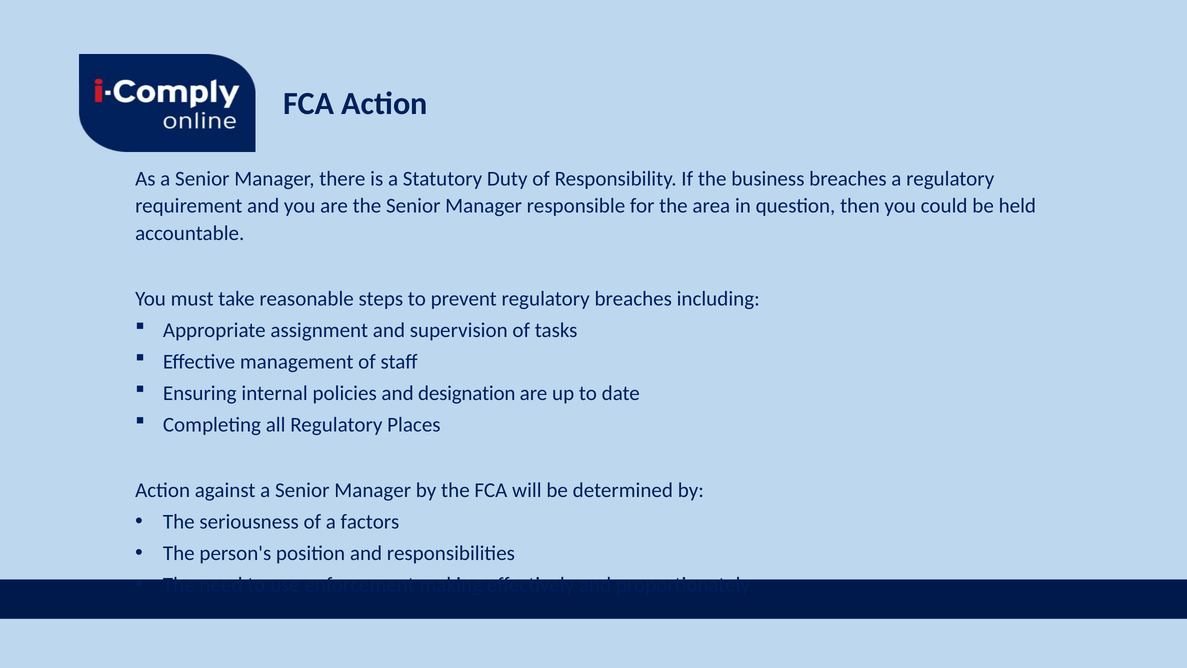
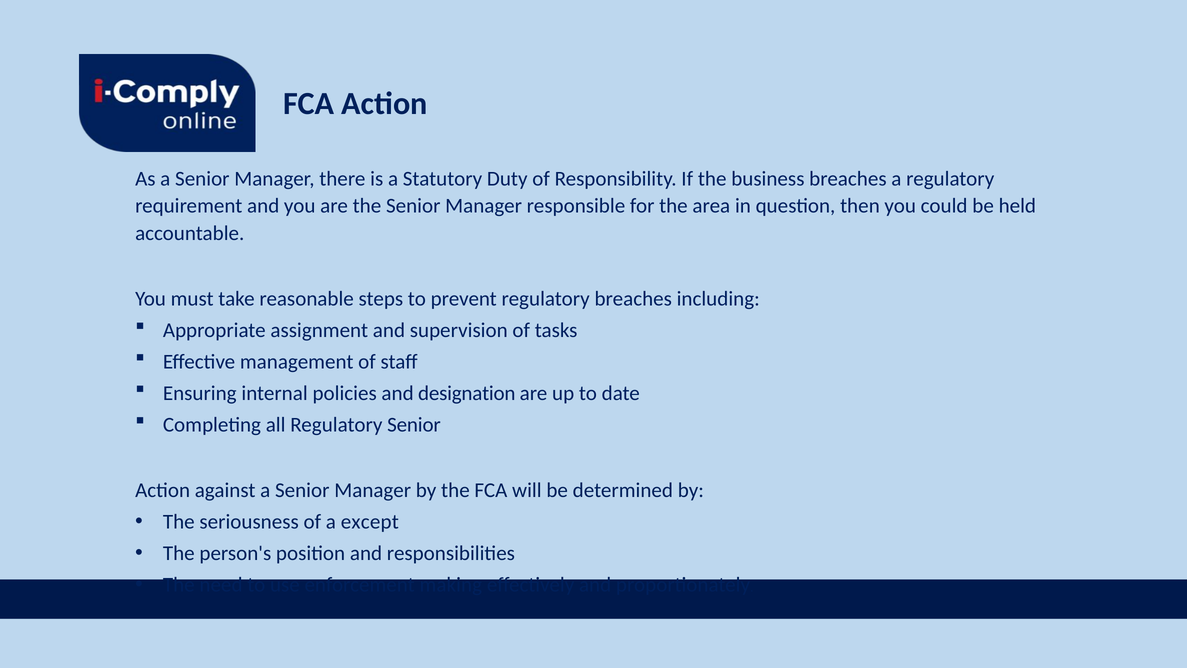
Regulatory Places: Places -> Senior
factors: factors -> except
